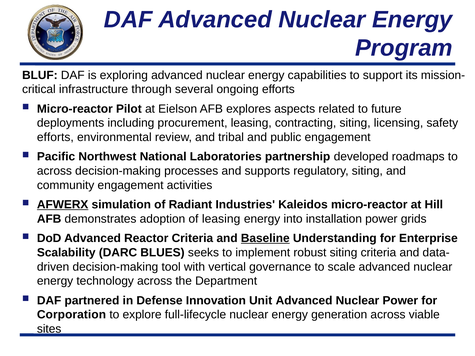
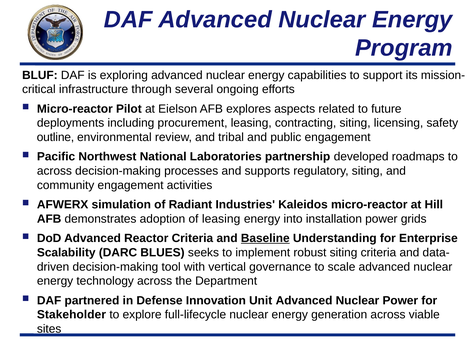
efforts at (55, 137): efforts -> outline
AFWERX underline: present -> none
Corporation: Corporation -> Stakeholder
